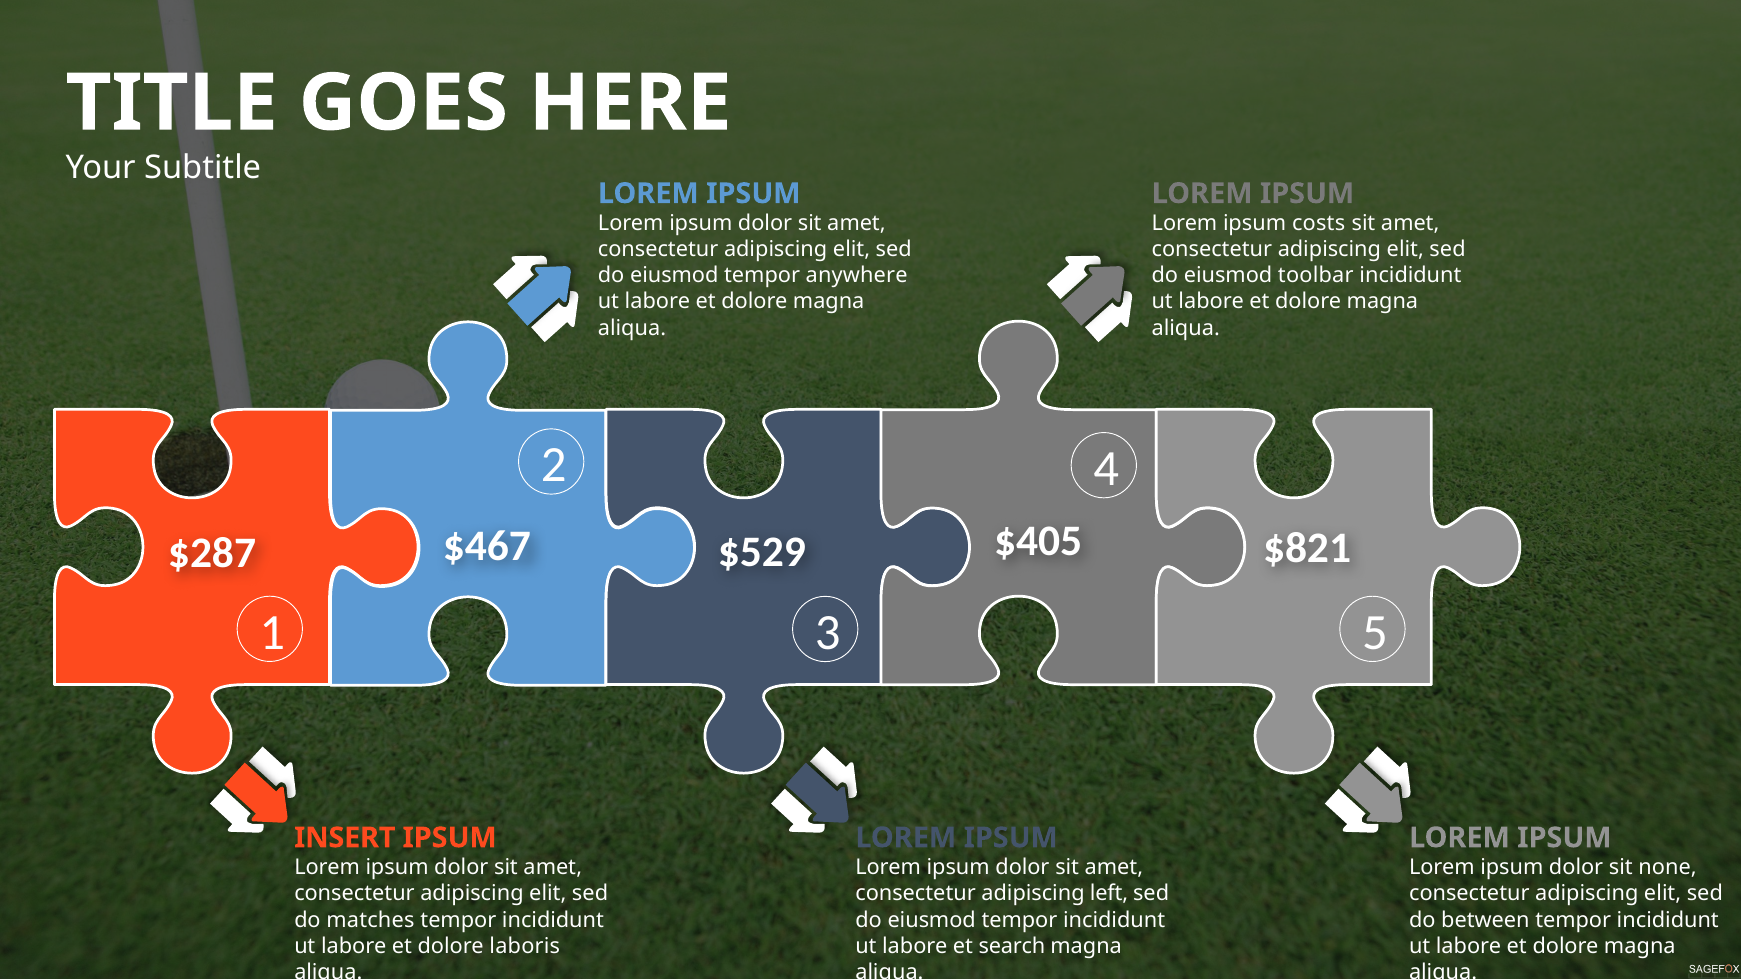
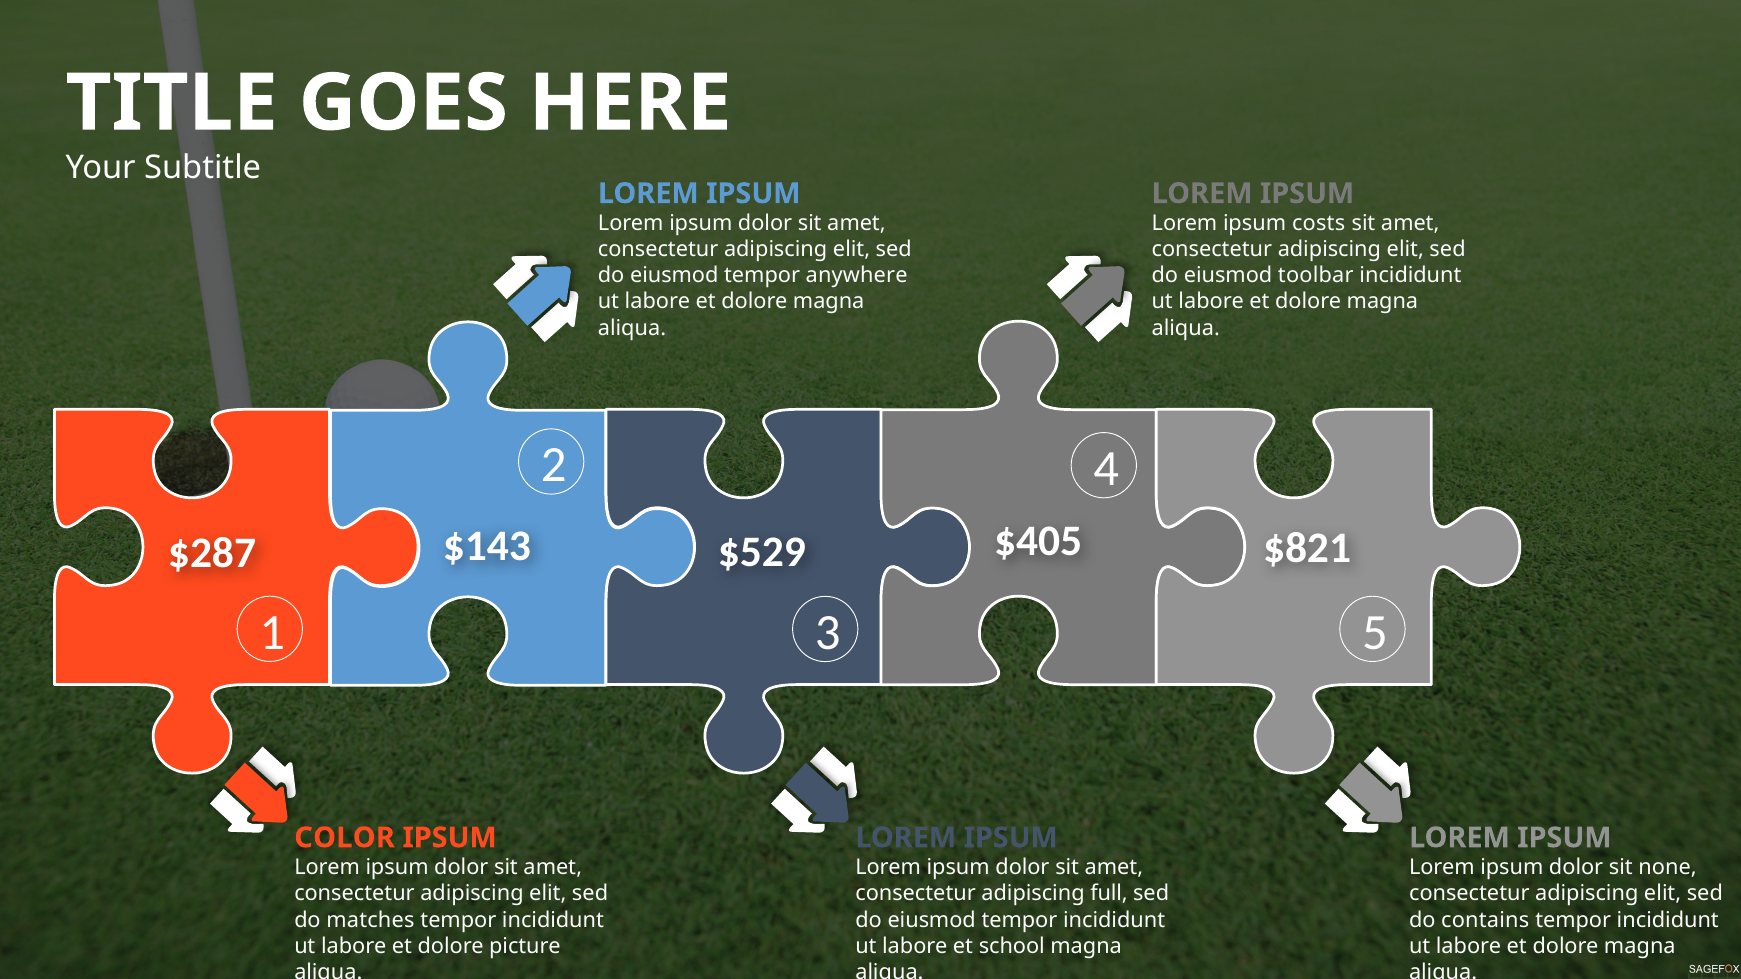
$467: $467 -> $143
INSERT: INSERT -> COLOR
left: left -> full
between: between -> contains
laboris: laboris -> picture
search: search -> school
